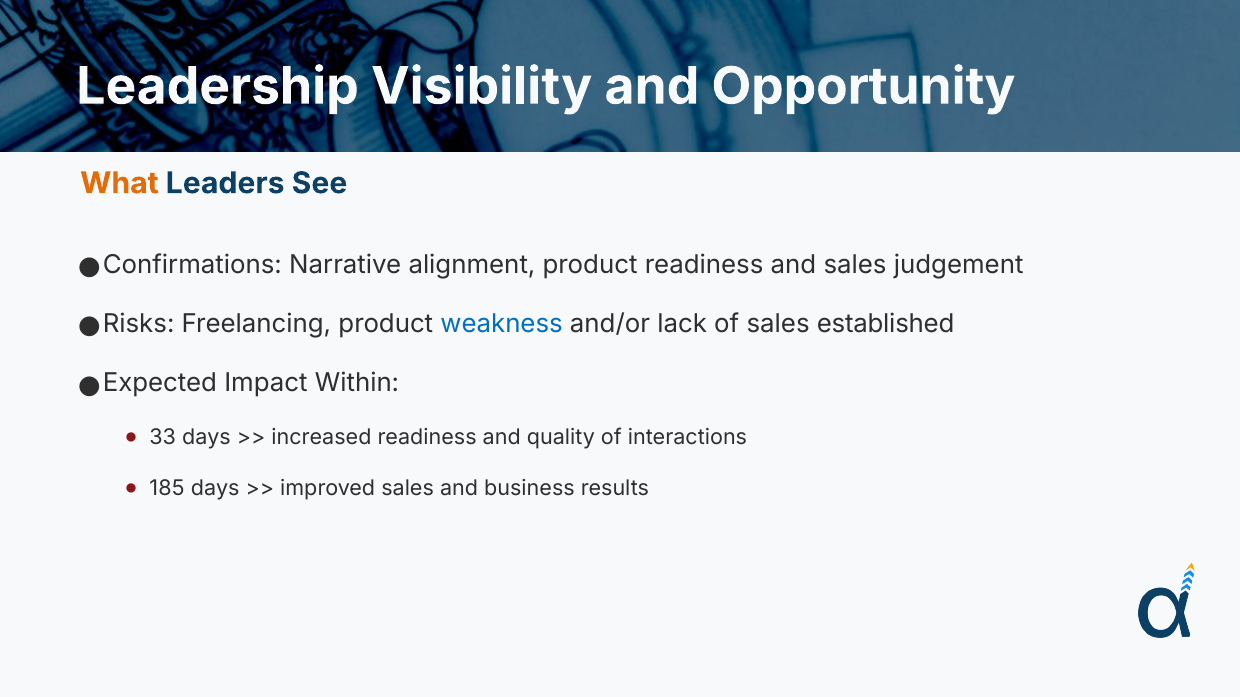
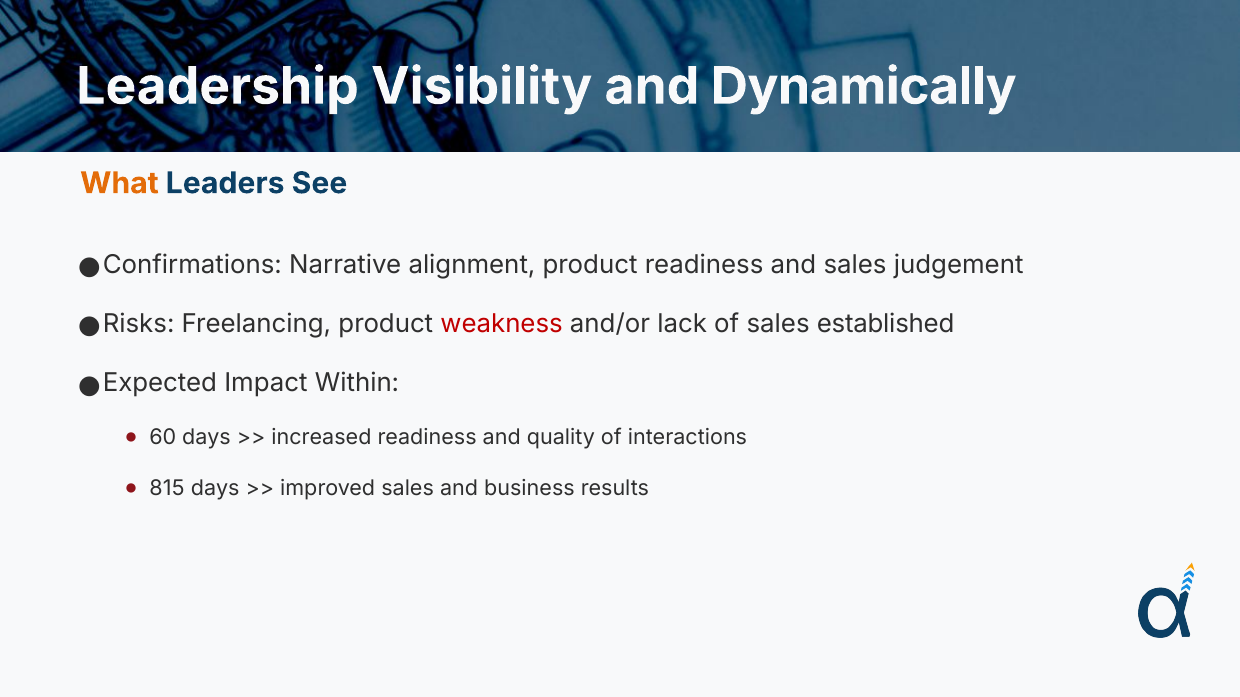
Opportunity: Opportunity -> Dynamically
weakness colour: blue -> red
33: 33 -> 60
185: 185 -> 815
